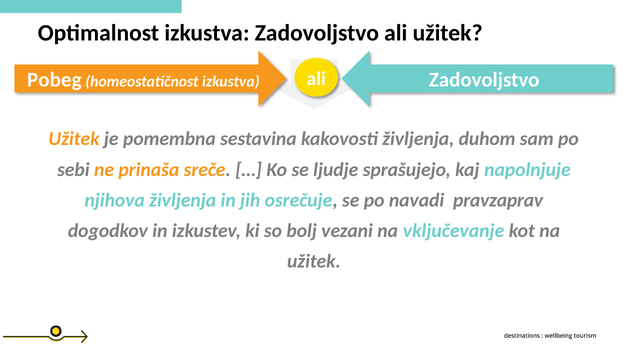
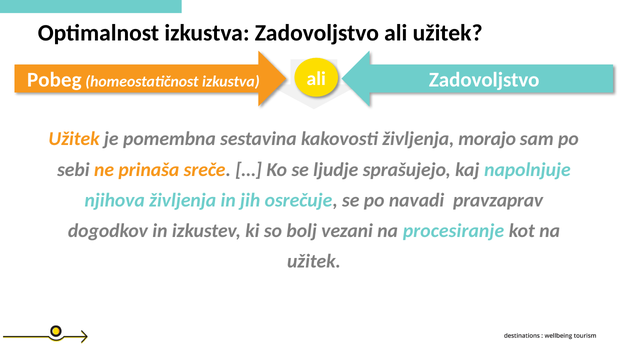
duhom: duhom -> morajo
vključevanje: vključevanje -> procesiranje
